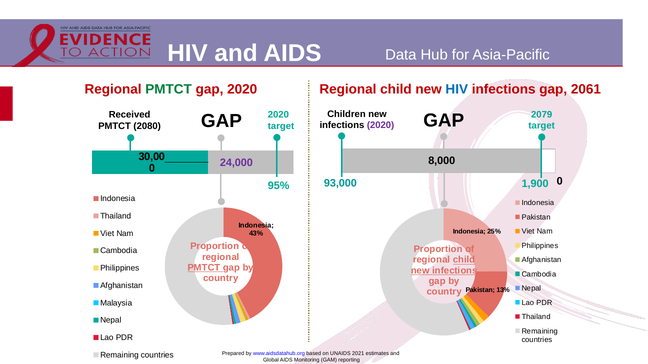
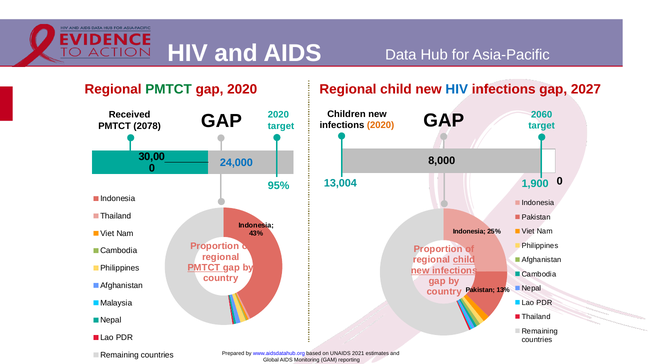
2061: 2061 -> 2027
2079: 2079 -> 2060
2020 at (381, 125) colour: purple -> orange
2080: 2080 -> 2078
24,000 colour: purple -> blue
93,000: 93,000 -> 13,004
